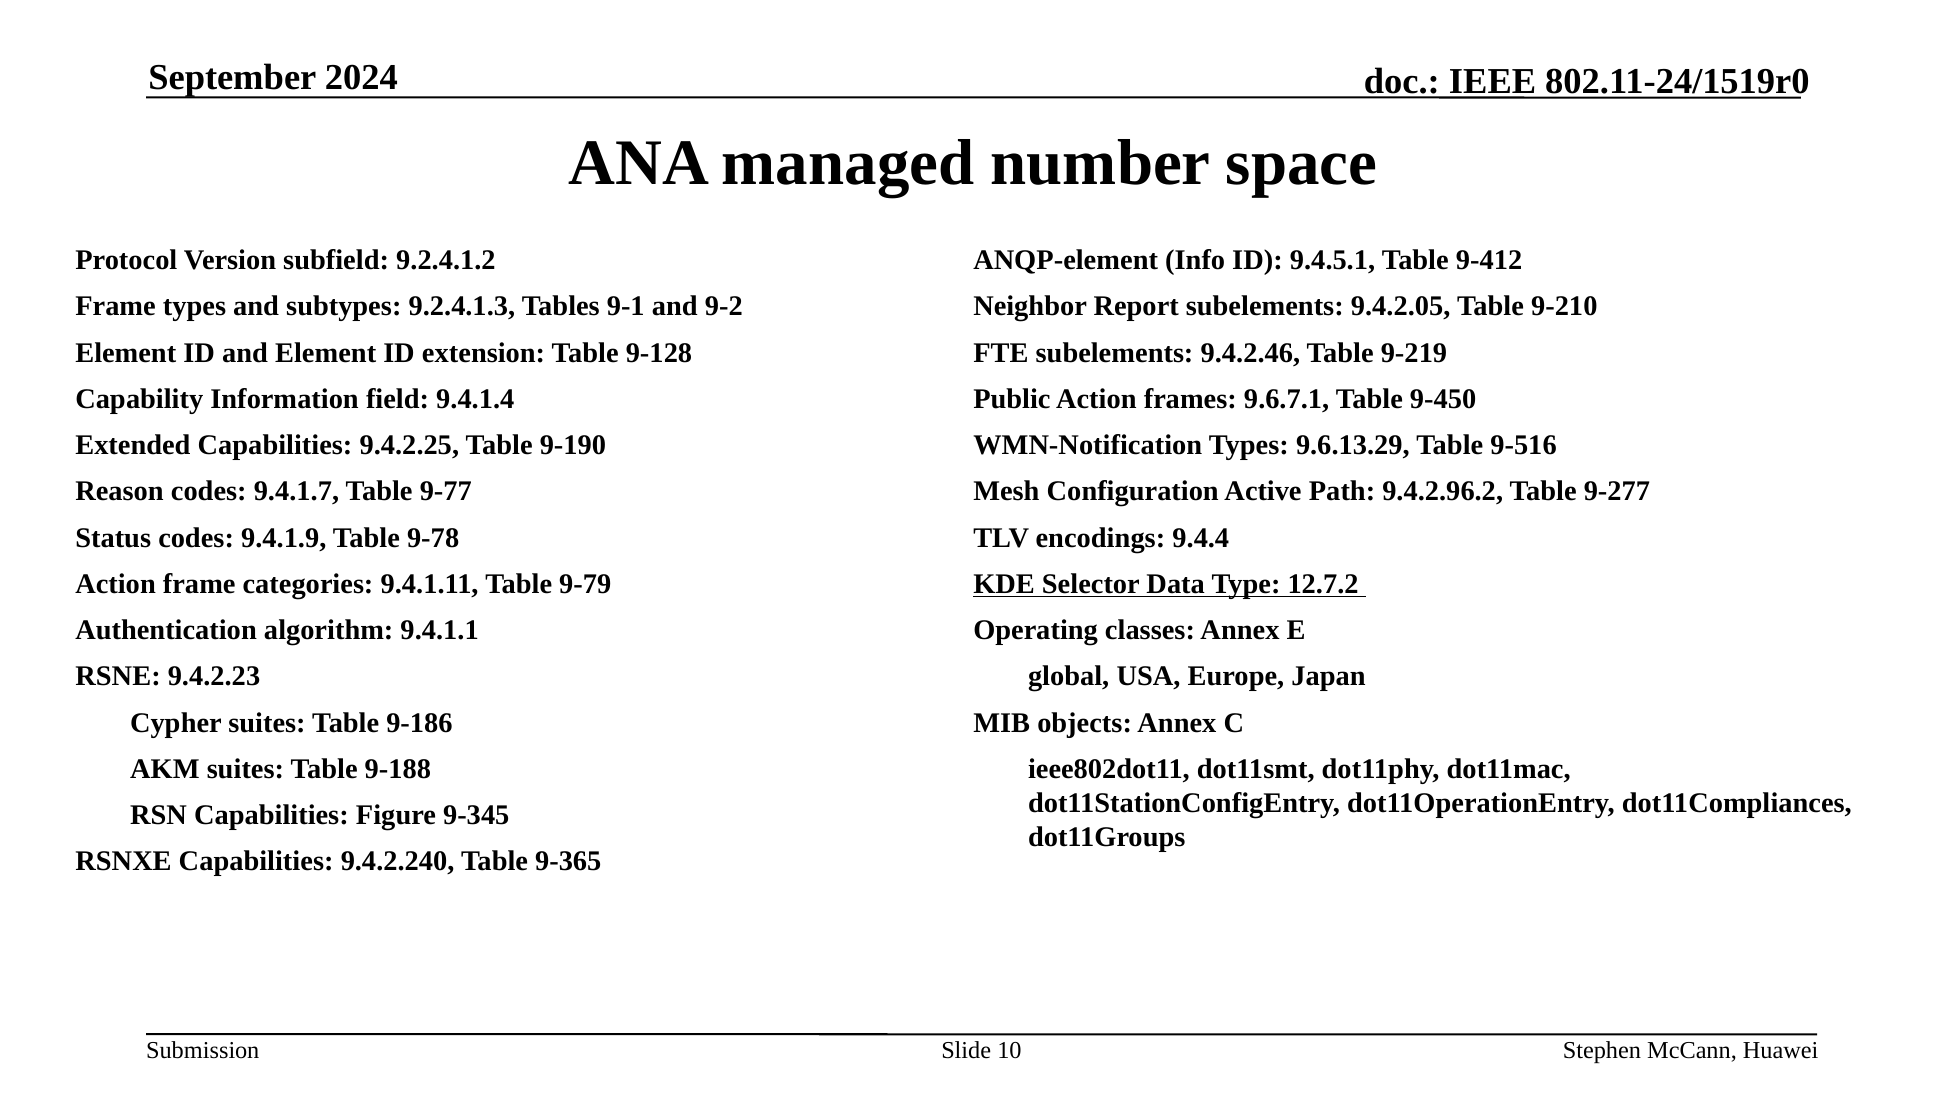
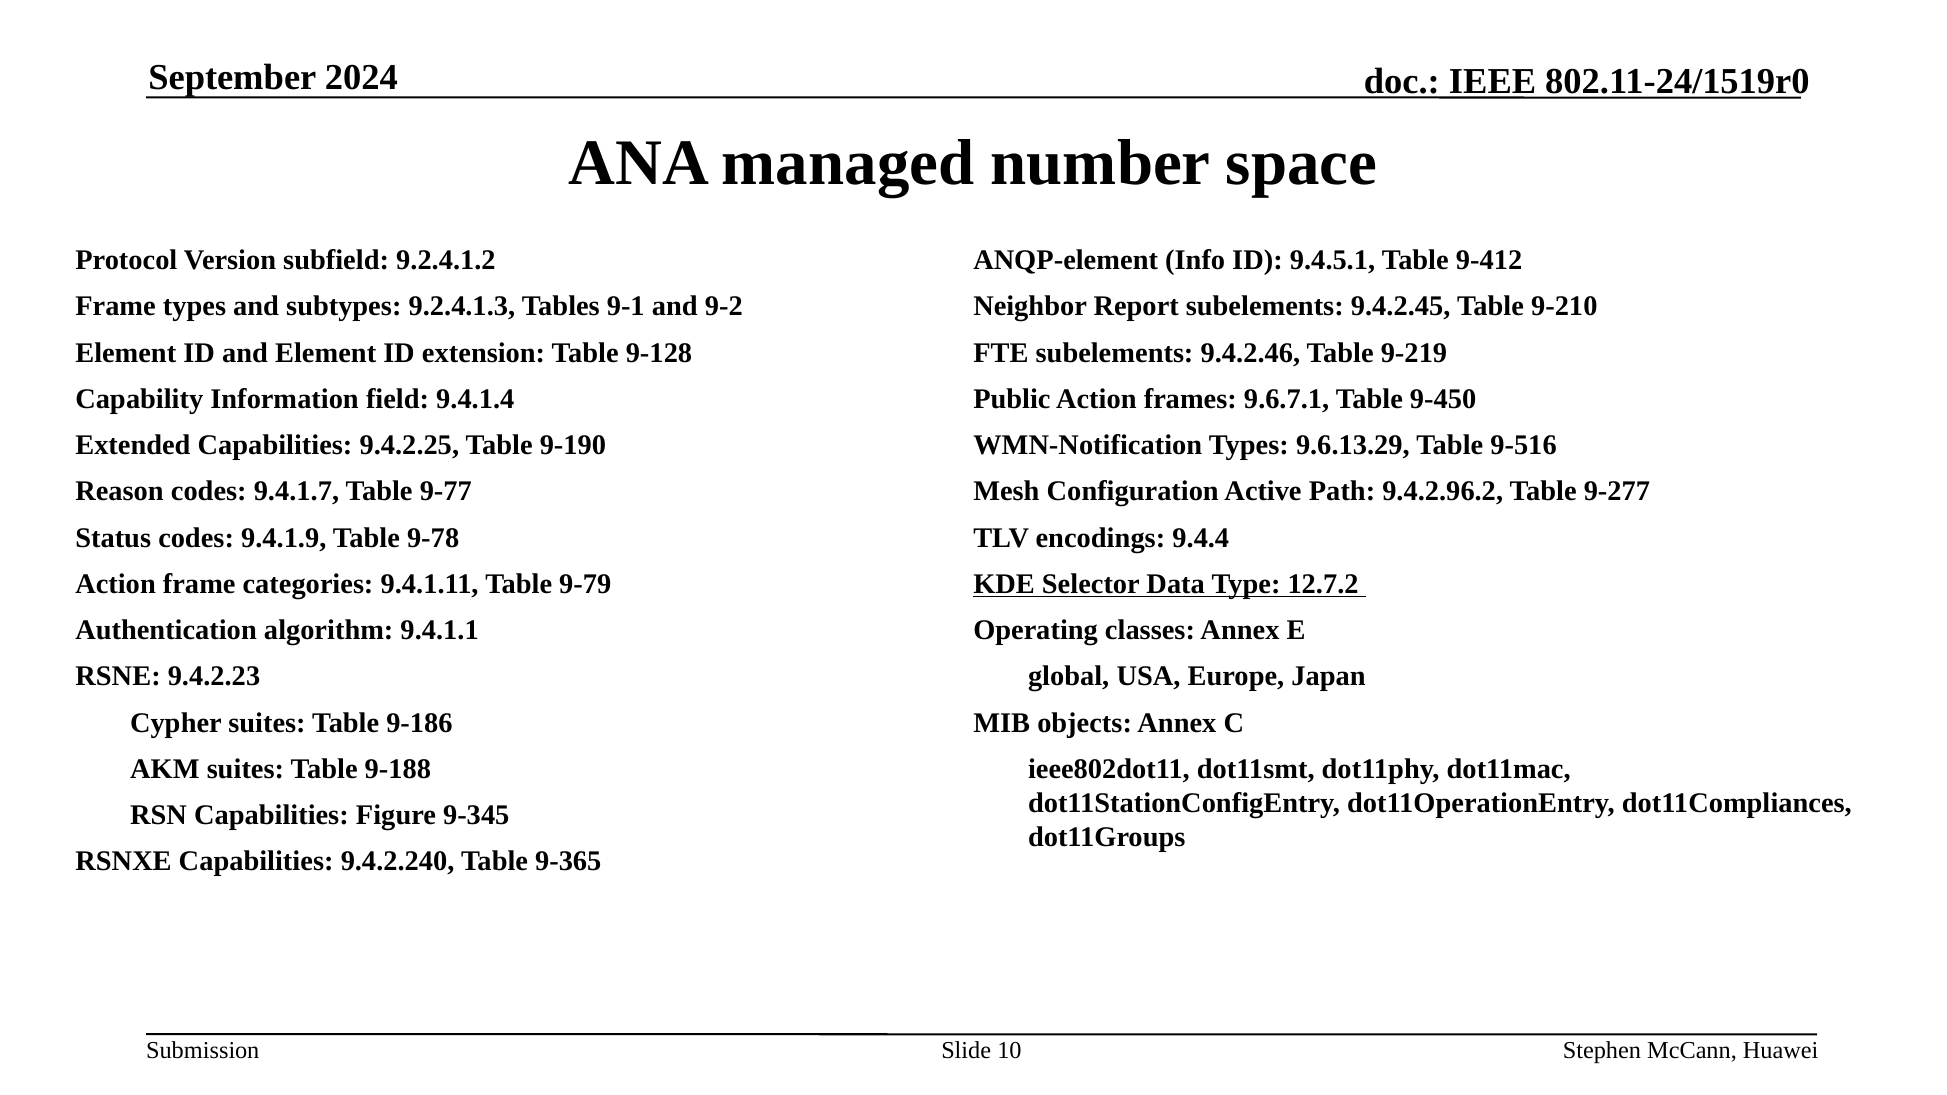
9.4.2.05: 9.4.2.05 -> 9.4.2.45
